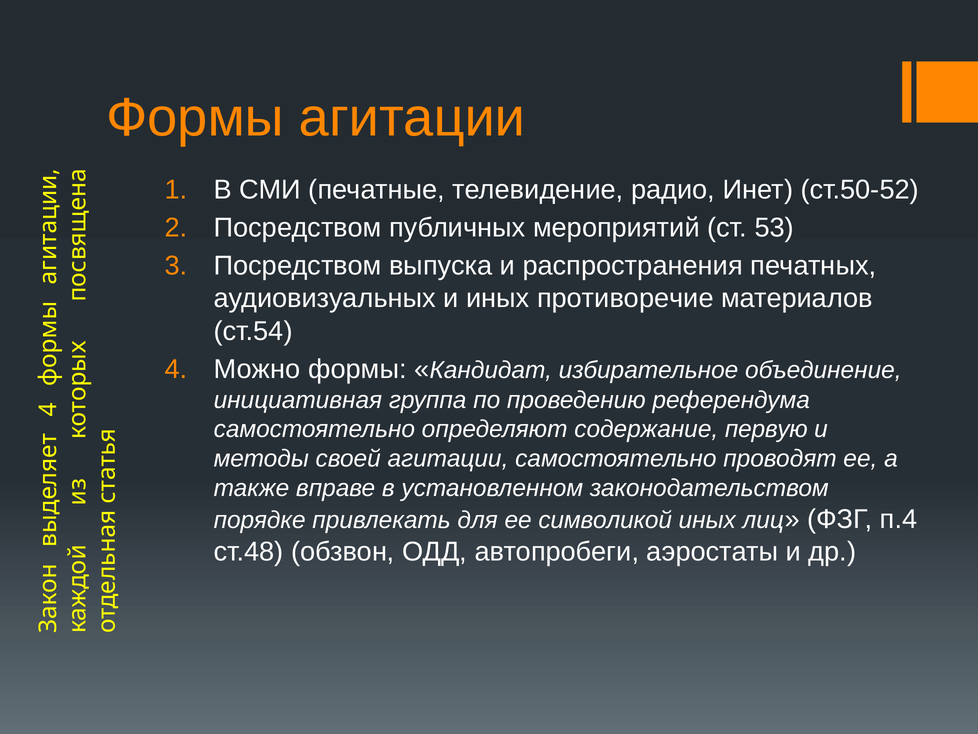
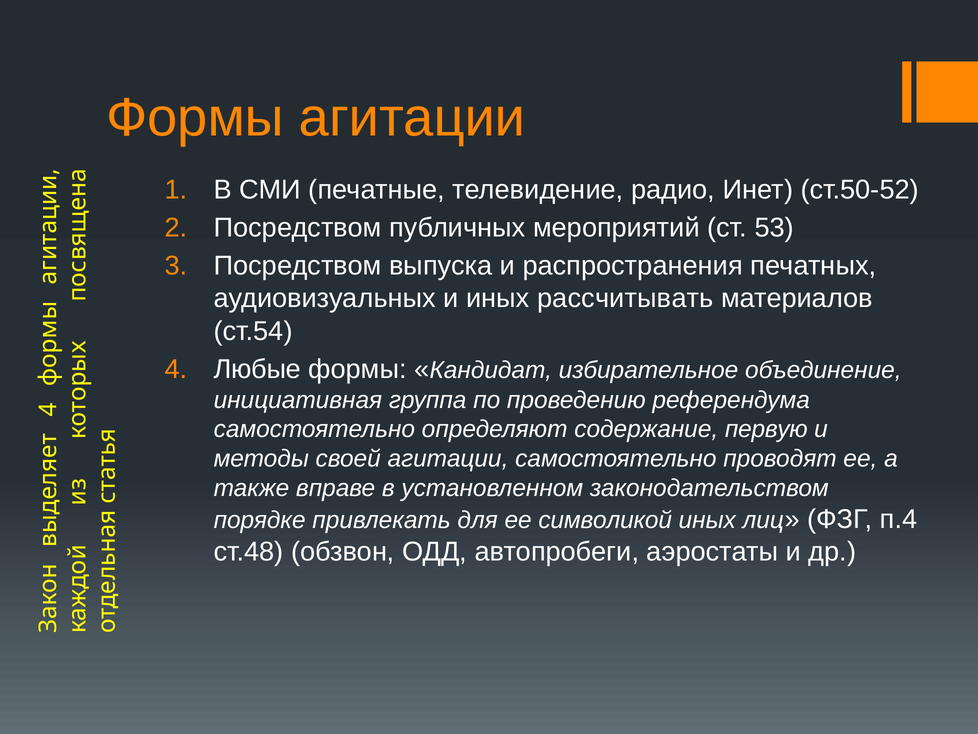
противоречие: противоречие -> рассчитывать
Можно: Можно -> Любые
